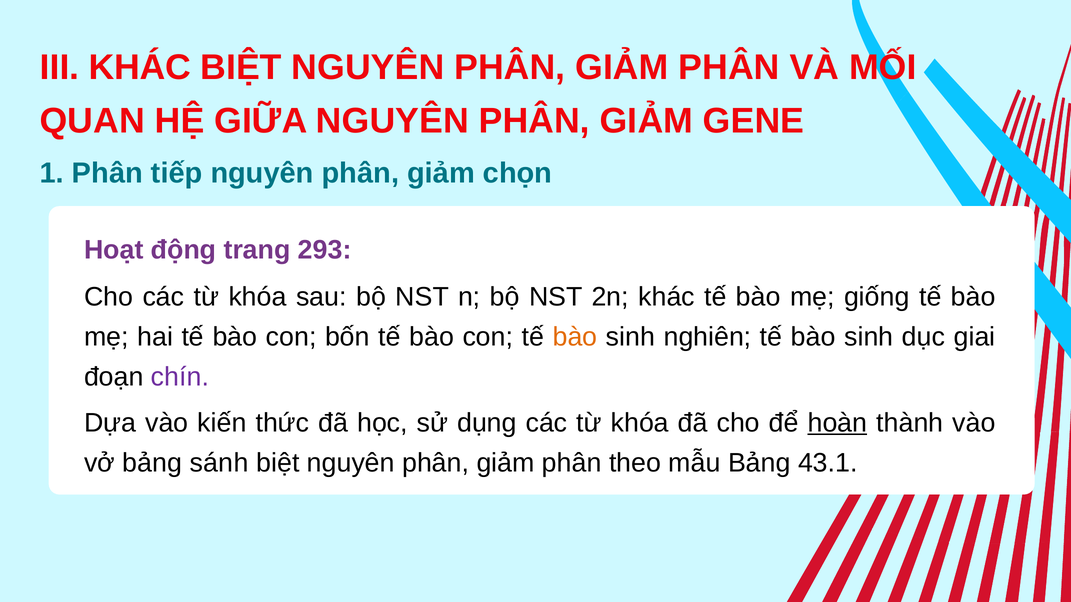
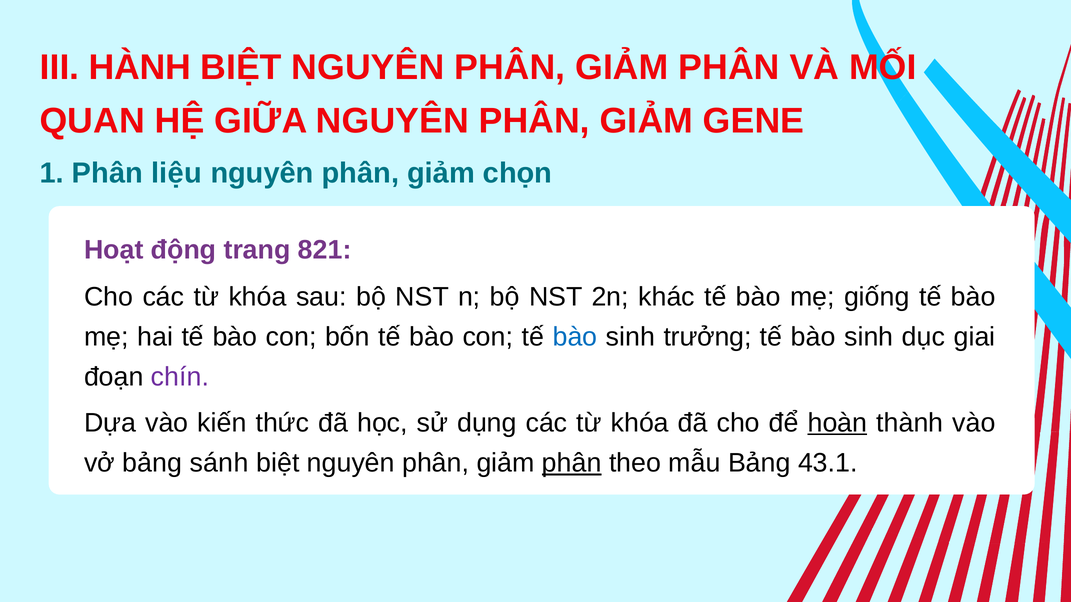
III KHÁC: KHÁC -> HÀNH
tiếp: tiếp -> liệu
293: 293 -> 821
bào at (575, 337) colour: orange -> blue
nghiên: nghiên -> trưởng
phân at (572, 463) underline: none -> present
